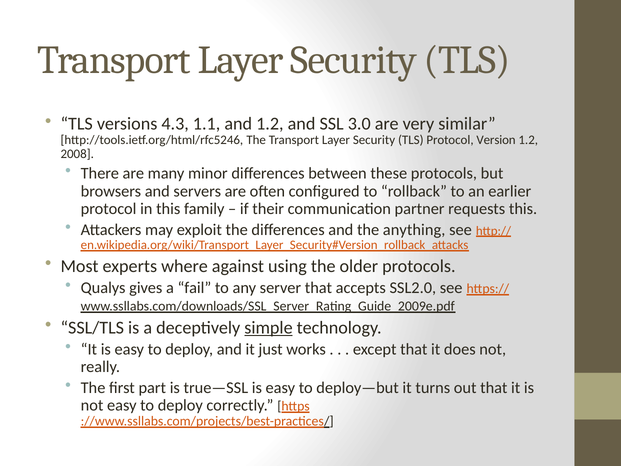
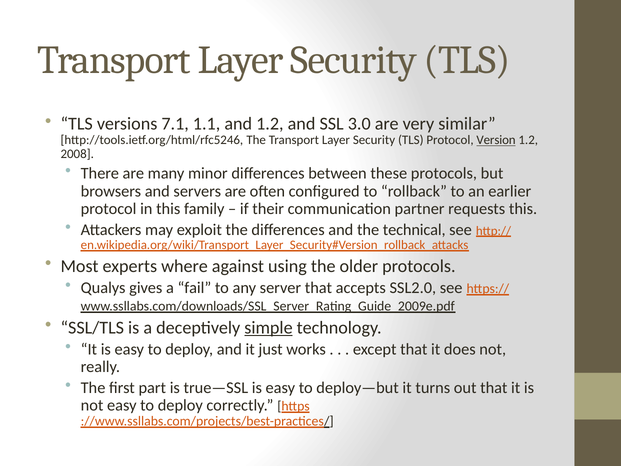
4.3: 4.3 -> 7.1
Version underline: none -> present
anything: anything -> technical
